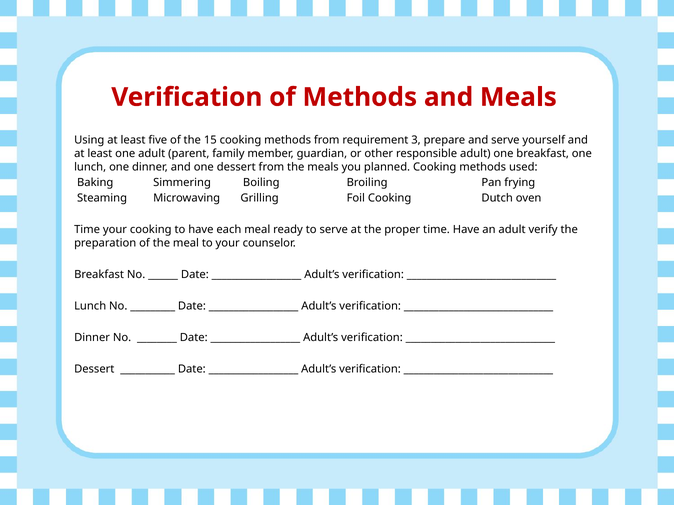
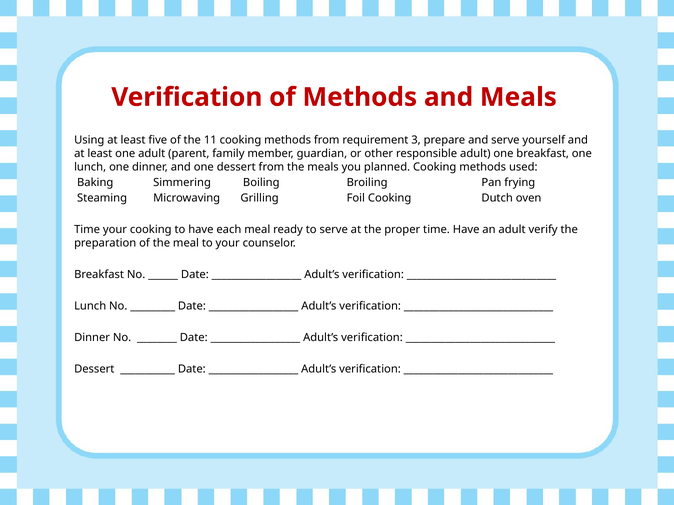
15: 15 -> 11
